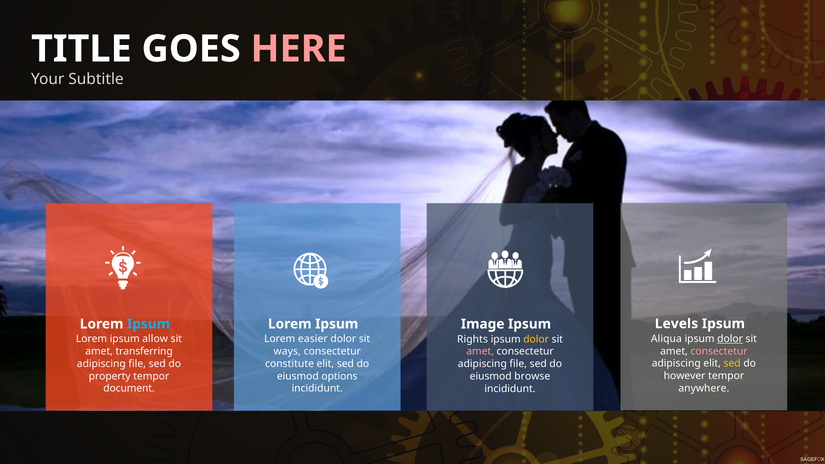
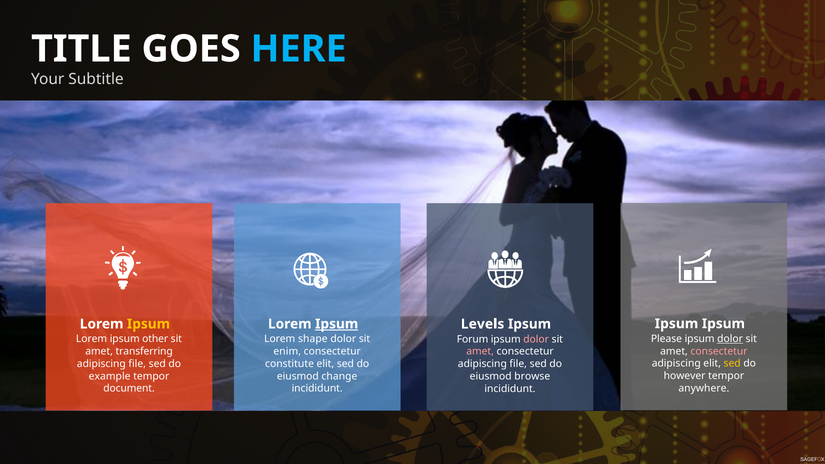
HERE colour: pink -> light blue
Levels at (676, 324): Levels -> Ipsum
Ipsum at (149, 324) colour: light blue -> yellow
Ipsum at (337, 324) underline: none -> present
Image: Image -> Levels
Aliqua: Aliqua -> Please
allow: allow -> other
easier: easier -> shape
Rights: Rights -> Forum
dolor at (536, 339) colour: yellow -> pink
ways: ways -> enim
property: property -> example
options: options -> change
